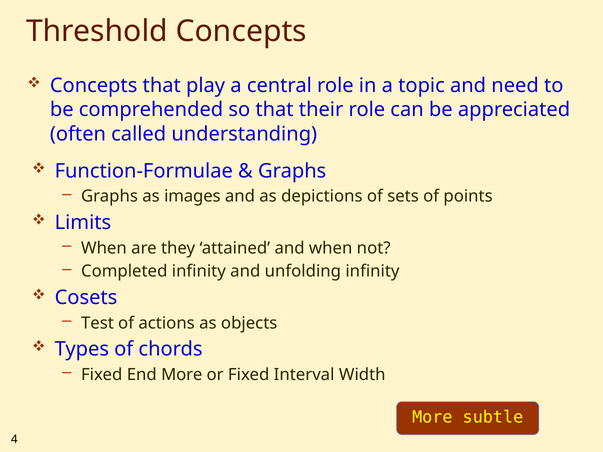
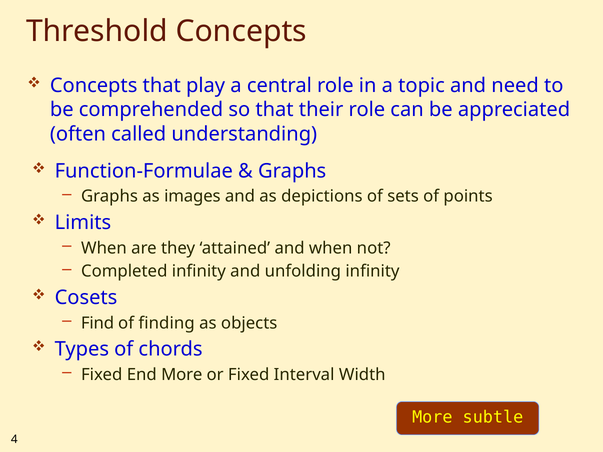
Test: Test -> Find
actions: actions -> finding
